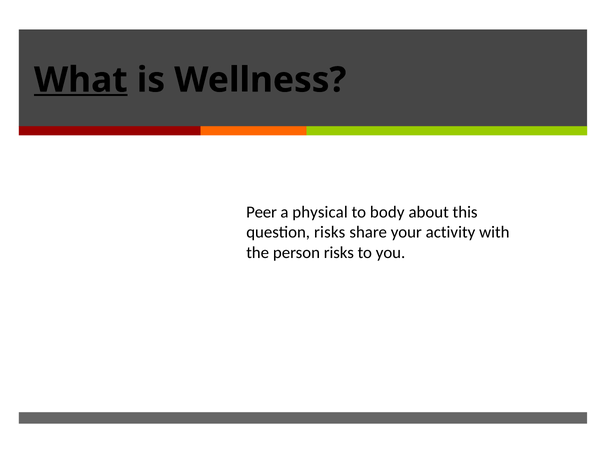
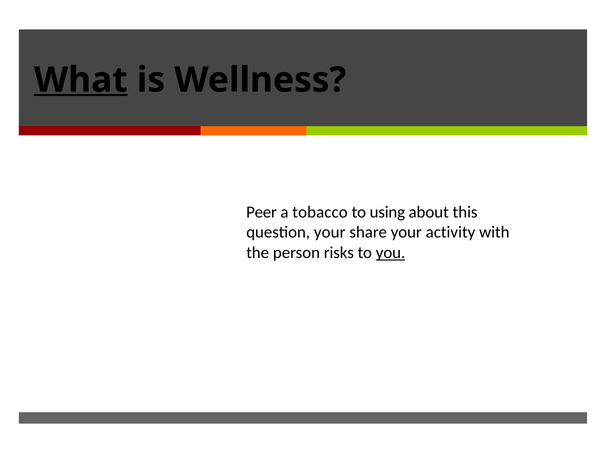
physical: physical -> tobacco
body: body -> using
question risks: risks -> your
you underline: none -> present
